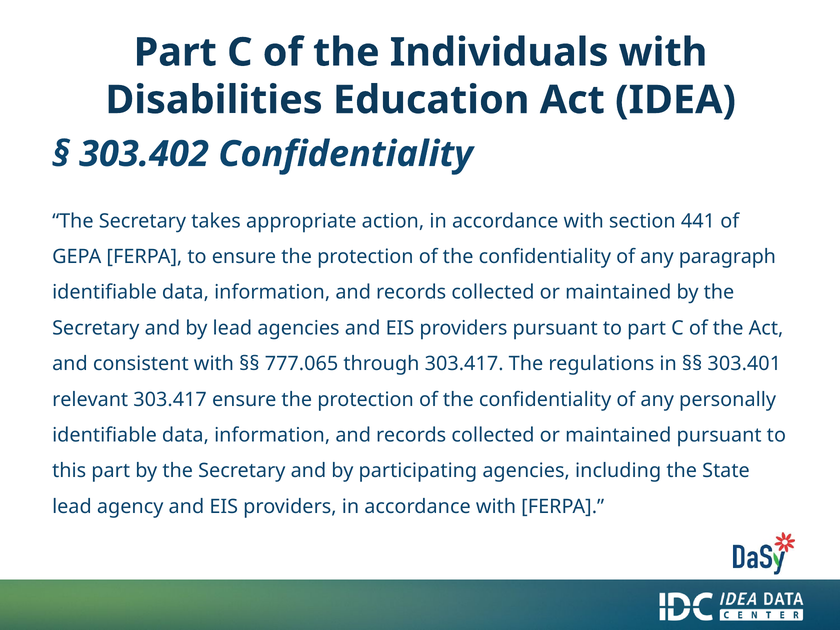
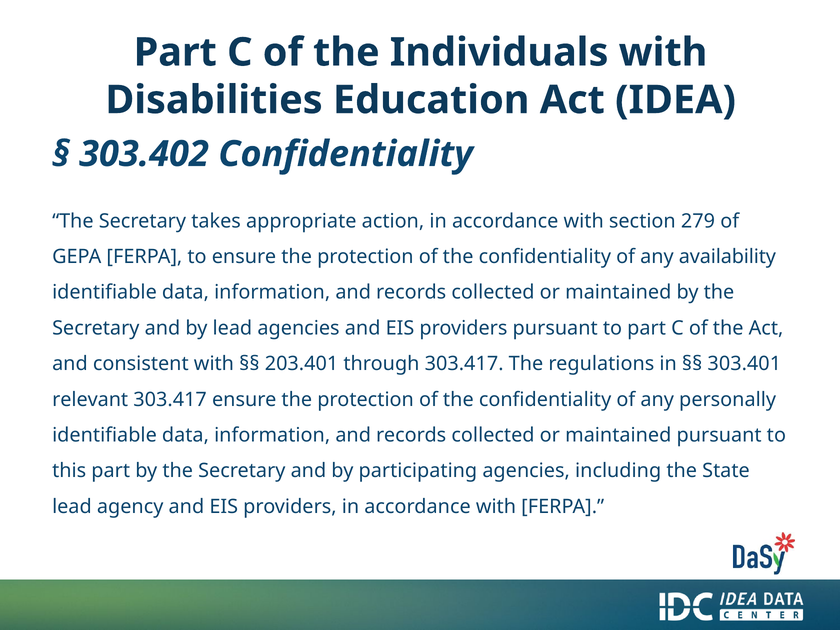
441: 441 -> 279
paragraph: paragraph -> availability
777.065: 777.065 -> 203.401
